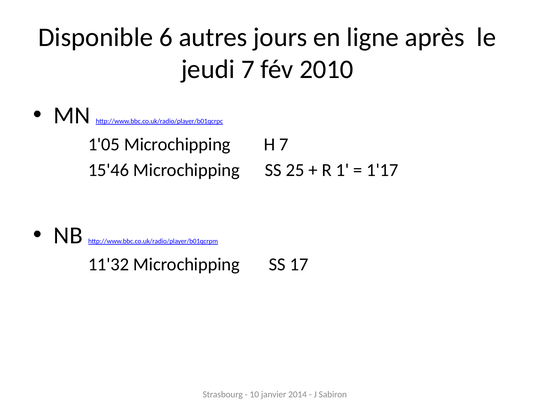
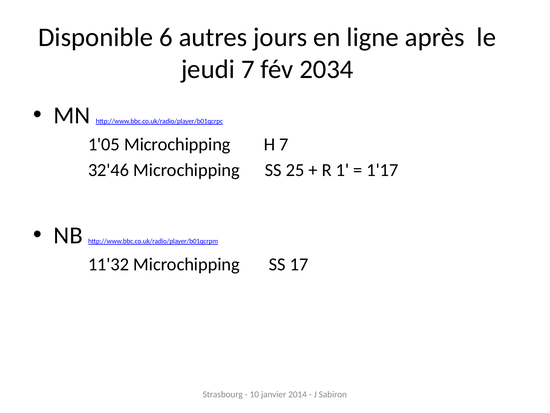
2010: 2010 -> 2034
15'46: 15'46 -> 32'46
